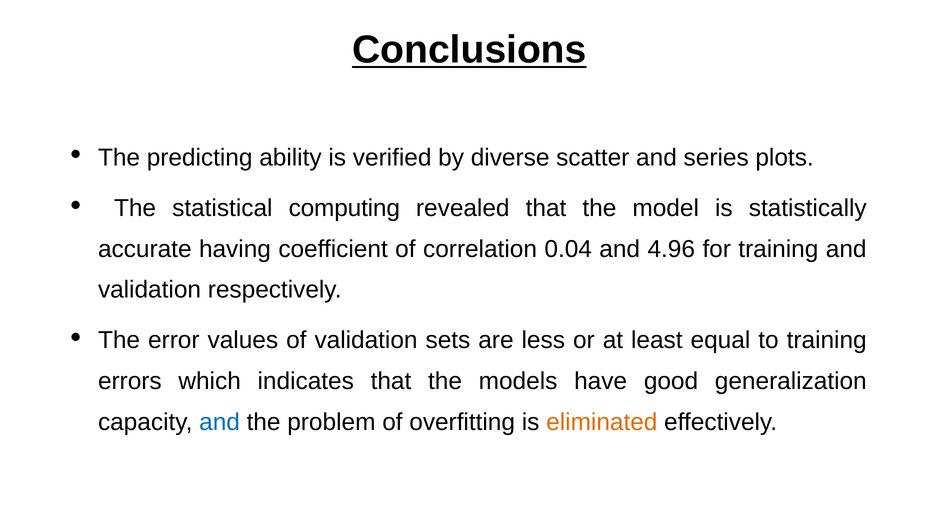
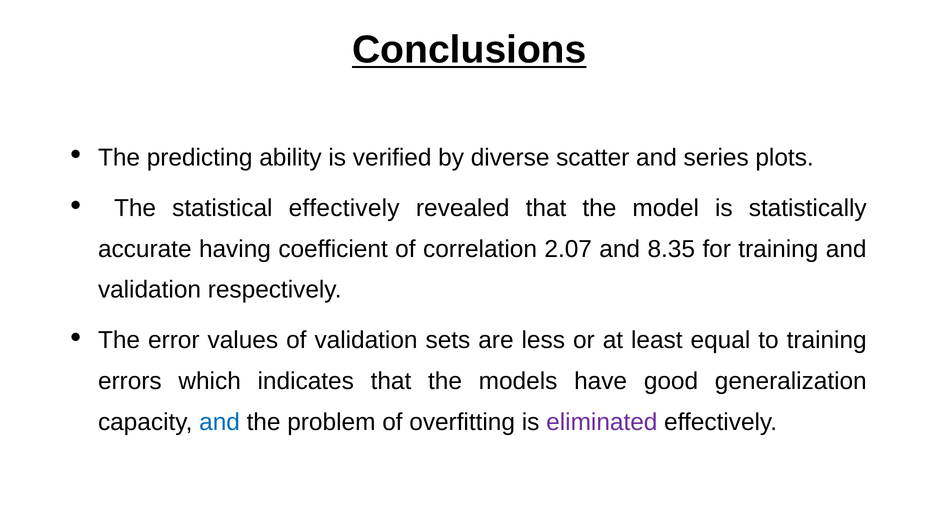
statistical computing: computing -> effectively
0.04: 0.04 -> 2.07
4.96: 4.96 -> 8.35
eliminated colour: orange -> purple
